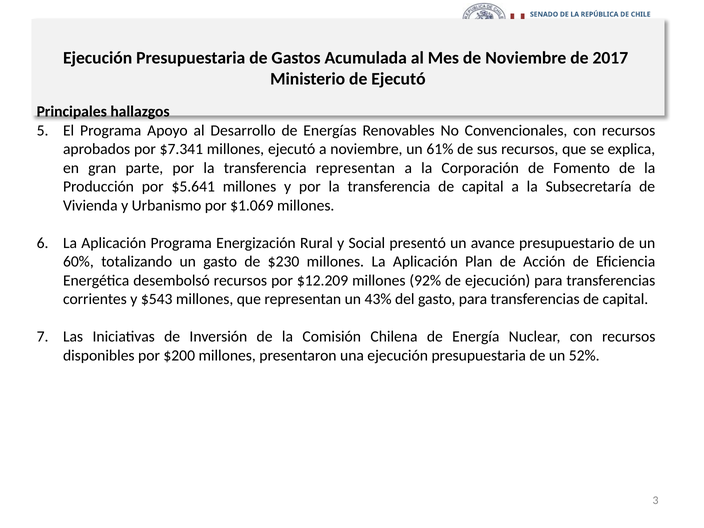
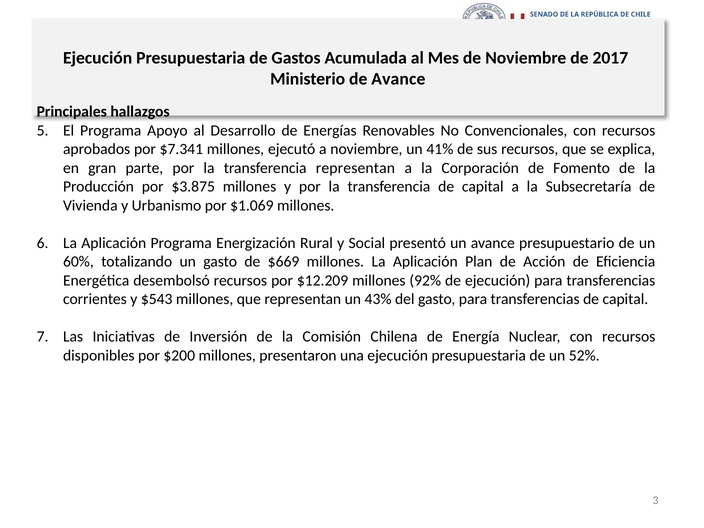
de Ejecutó: Ejecutó -> Avance
61%: 61% -> 41%
$5.641: $5.641 -> $3.875
$230: $230 -> $669
